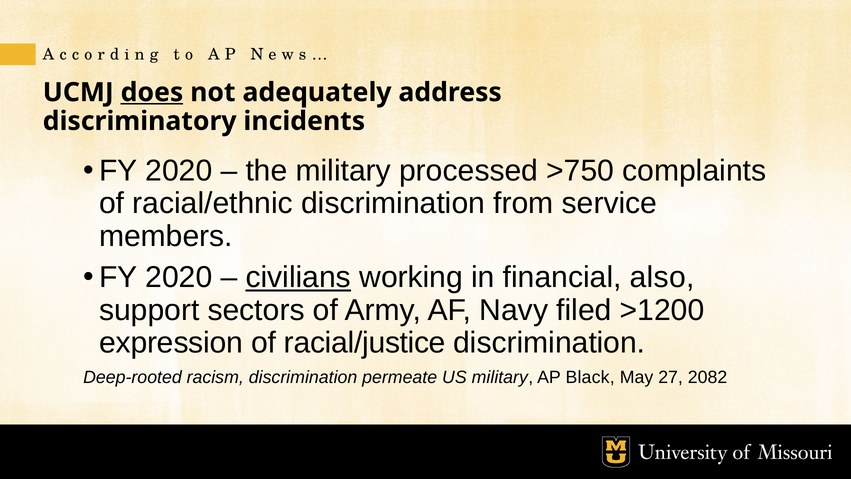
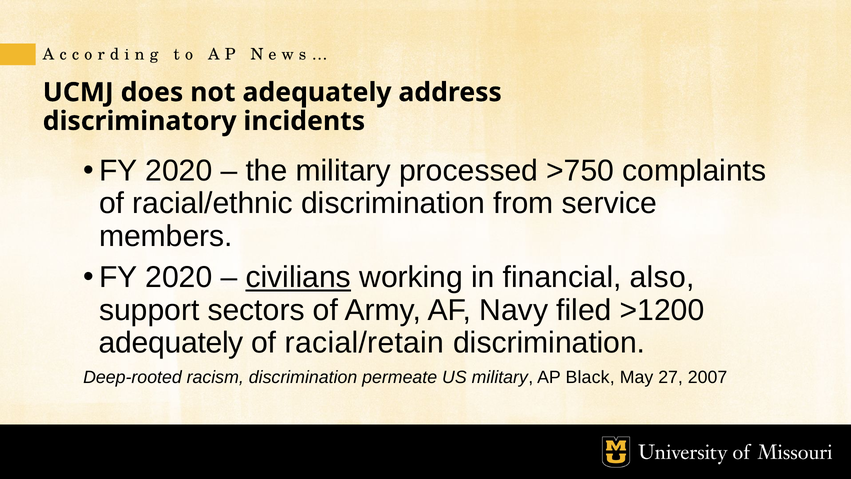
does underline: present -> none
expression at (171, 342): expression -> adequately
racial/justice: racial/justice -> racial/retain
2082: 2082 -> 2007
